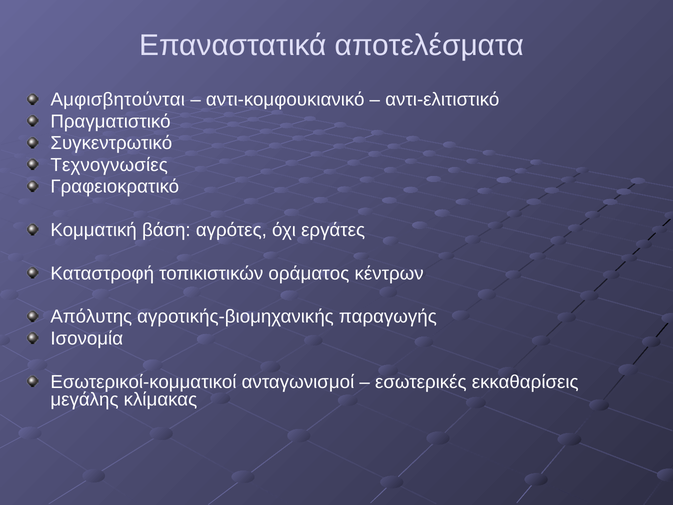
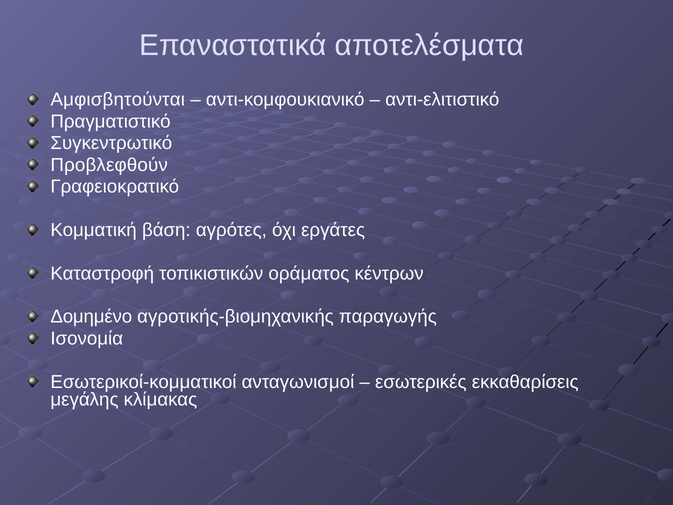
Τεχνογνωσίες: Τεχνογνωσίες -> Προβλεφθούν
Απόλυτης: Απόλυτης -> Δομημένο
